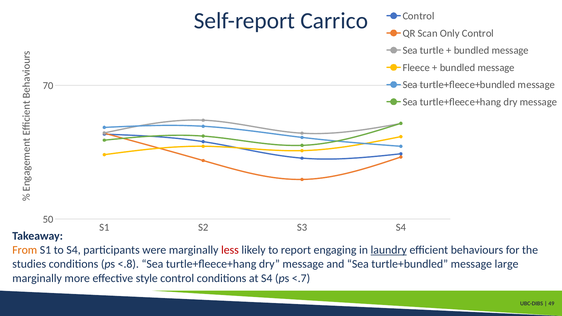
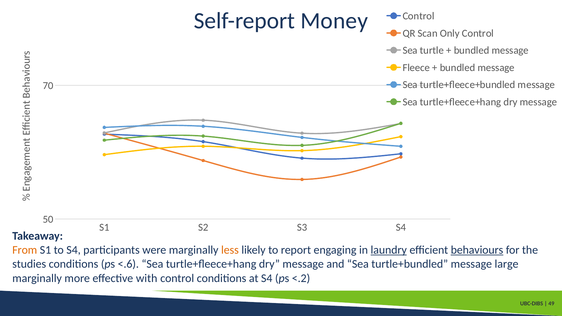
Carrico: Carrico -> Money
less colour: red -> orange
behaviours underline: none -> present
<.8: <.8 -> <.6
style: style -> with
<.7: <.7 -> <.2
